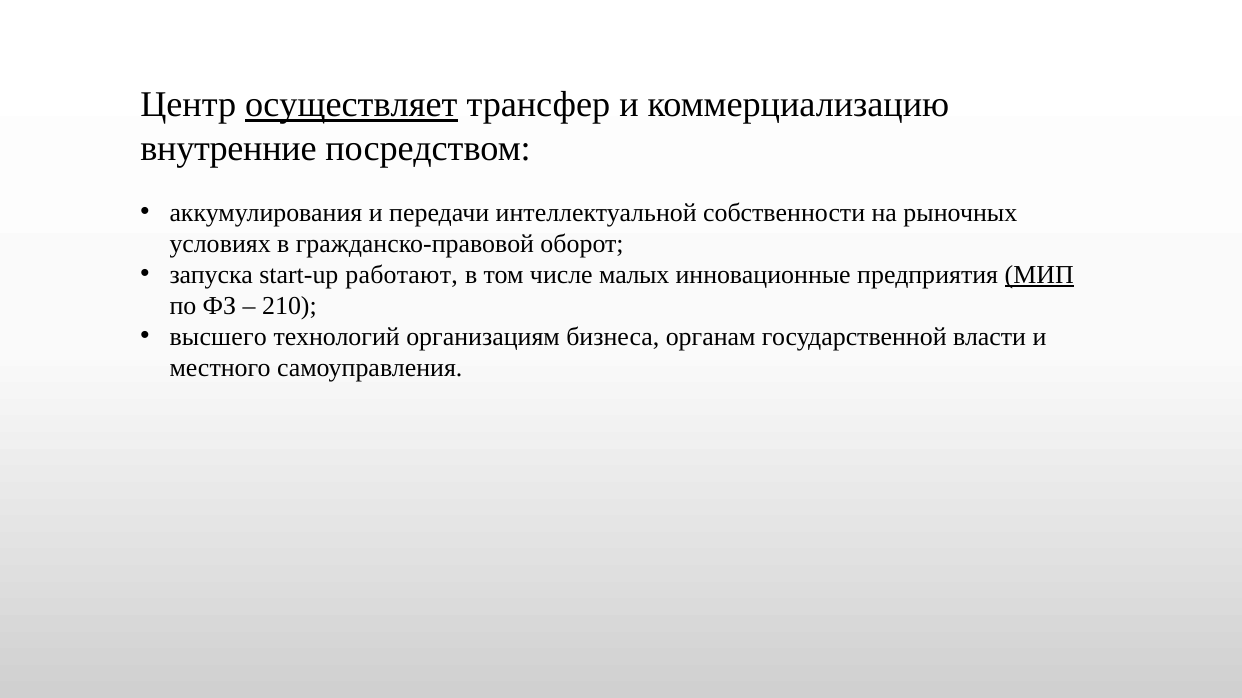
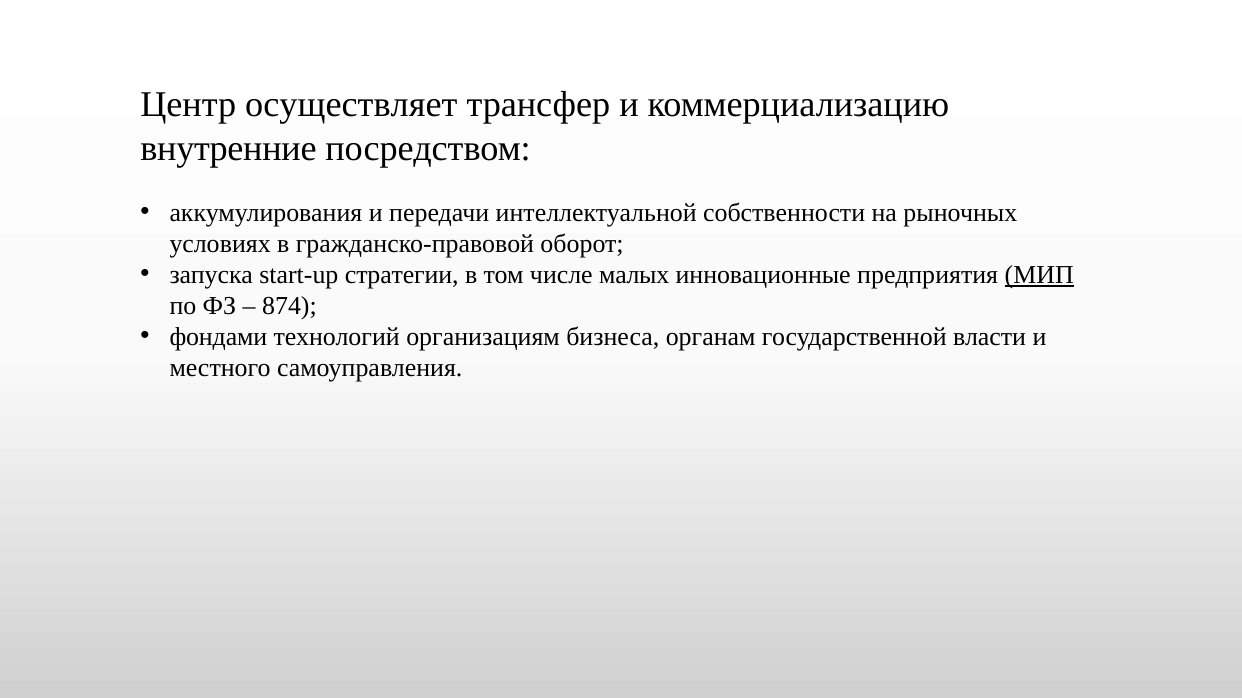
осуществляет underline: present -> none
работают: работают -> стратегии
210: 210 -> 874
высшего: высшего -> фондами
